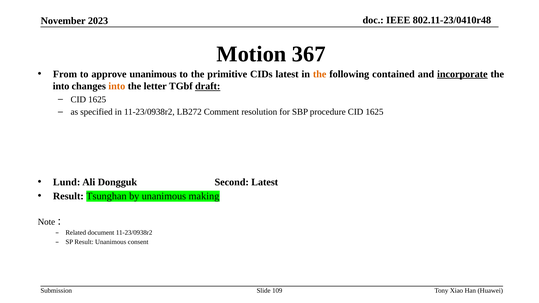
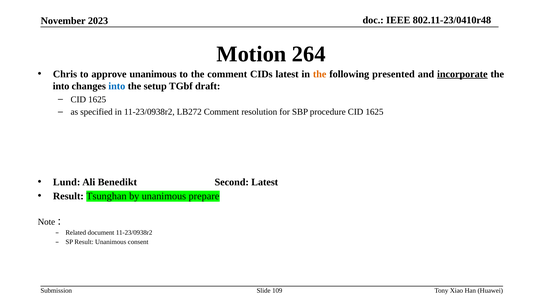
367: 367 -> 264
From: From -> Chris
the primitive: primitive -> comment
contained: contained -> presented
into at (117, 86) colour: orange -> blue
letter: letter -> setup
draft underline: present -> none
Dongguk: Dongguk -> Benedikt
making: making -> prepare
